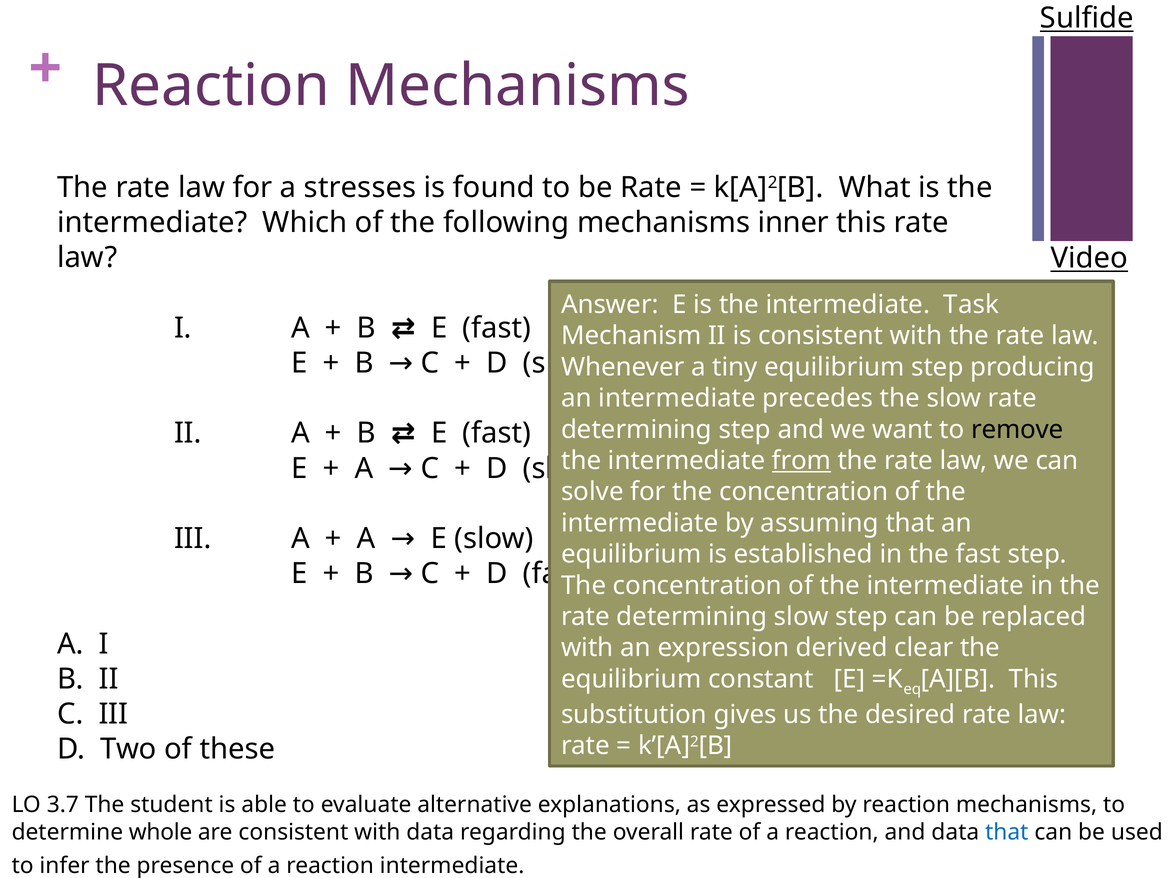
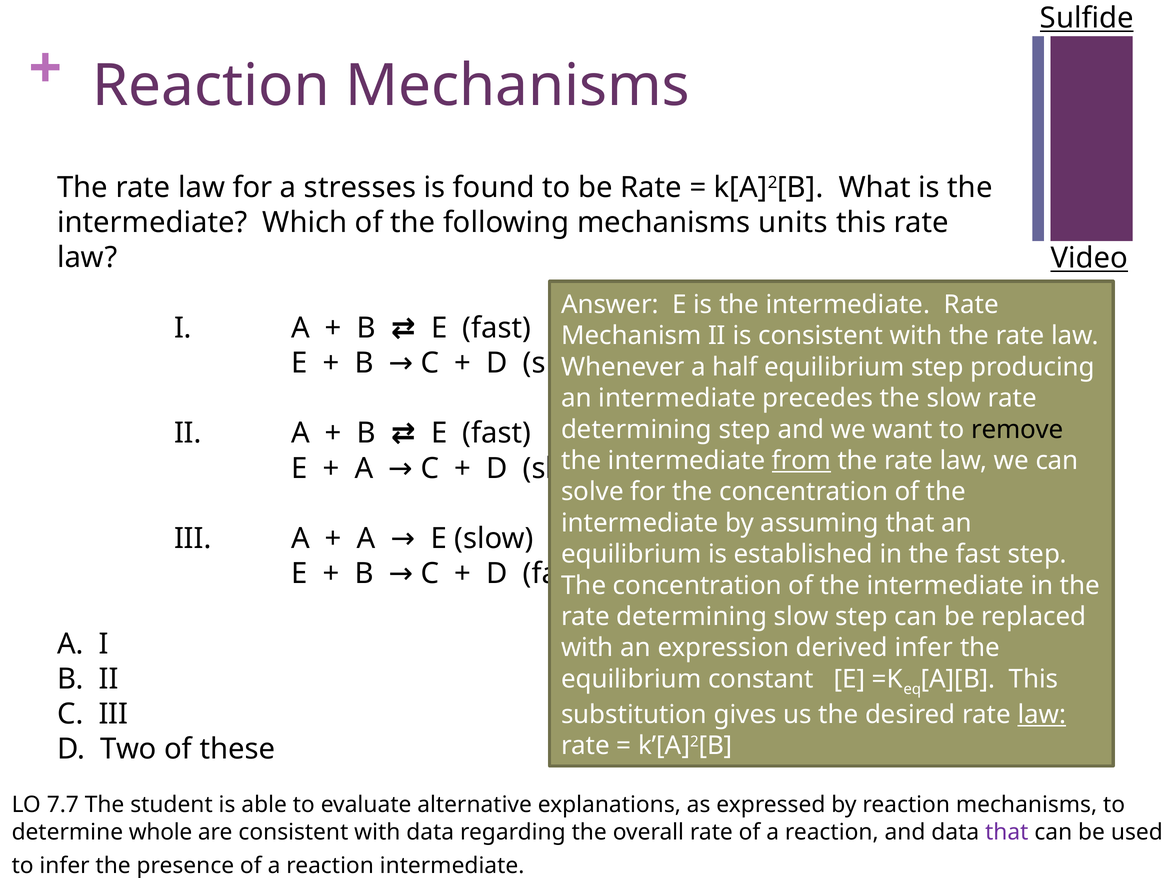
inner: inner -> units
intermediate Task: Task -> Rate
tiny: tiny -> half
derived clear: clear -> infer
law at (1042, 714) underline: none -> present
3.7: 3.7 -> 7.7
that at (1007, 832) colour: blue -> purple
